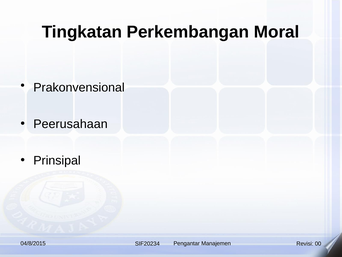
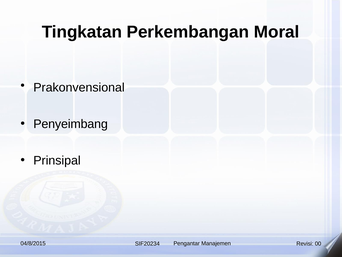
Peerusahaan: Peerusahaan -> Penyeimbang
